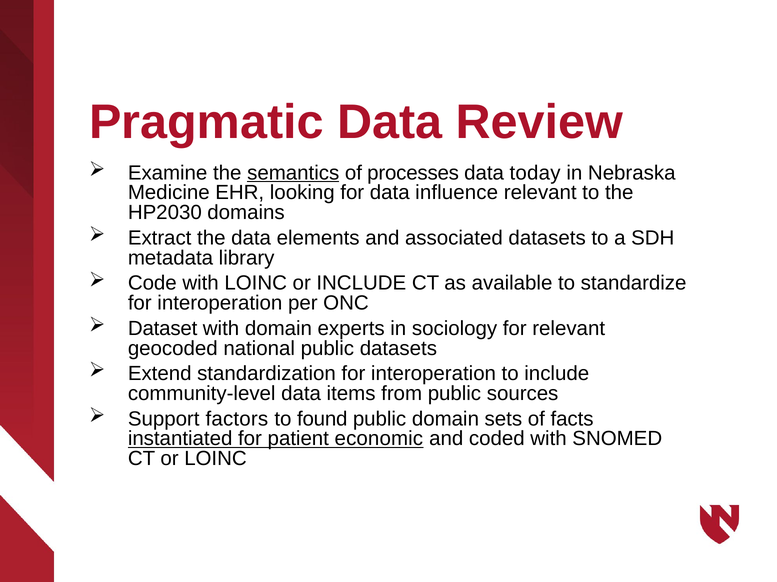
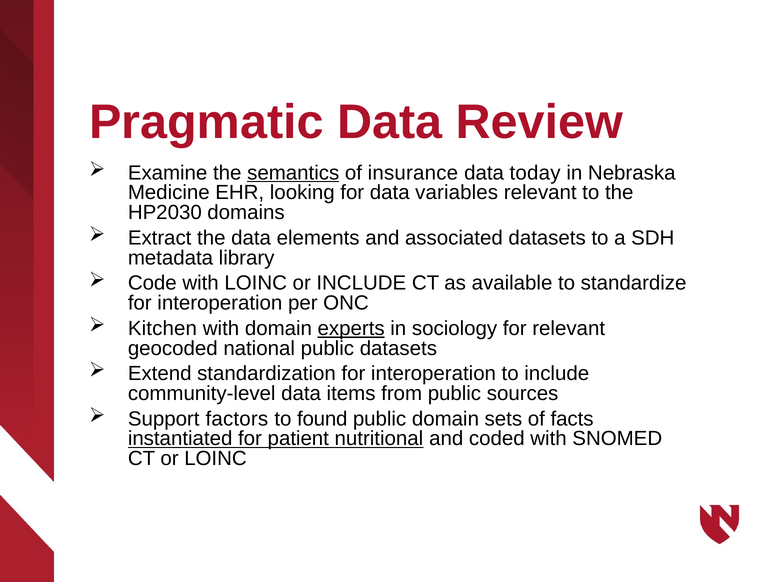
processes: processes -> insurance
influence: influence -> variables
Dataset: Dataset -> Kitchen
experts underline: none -> present
economic: economic -> nutritional
